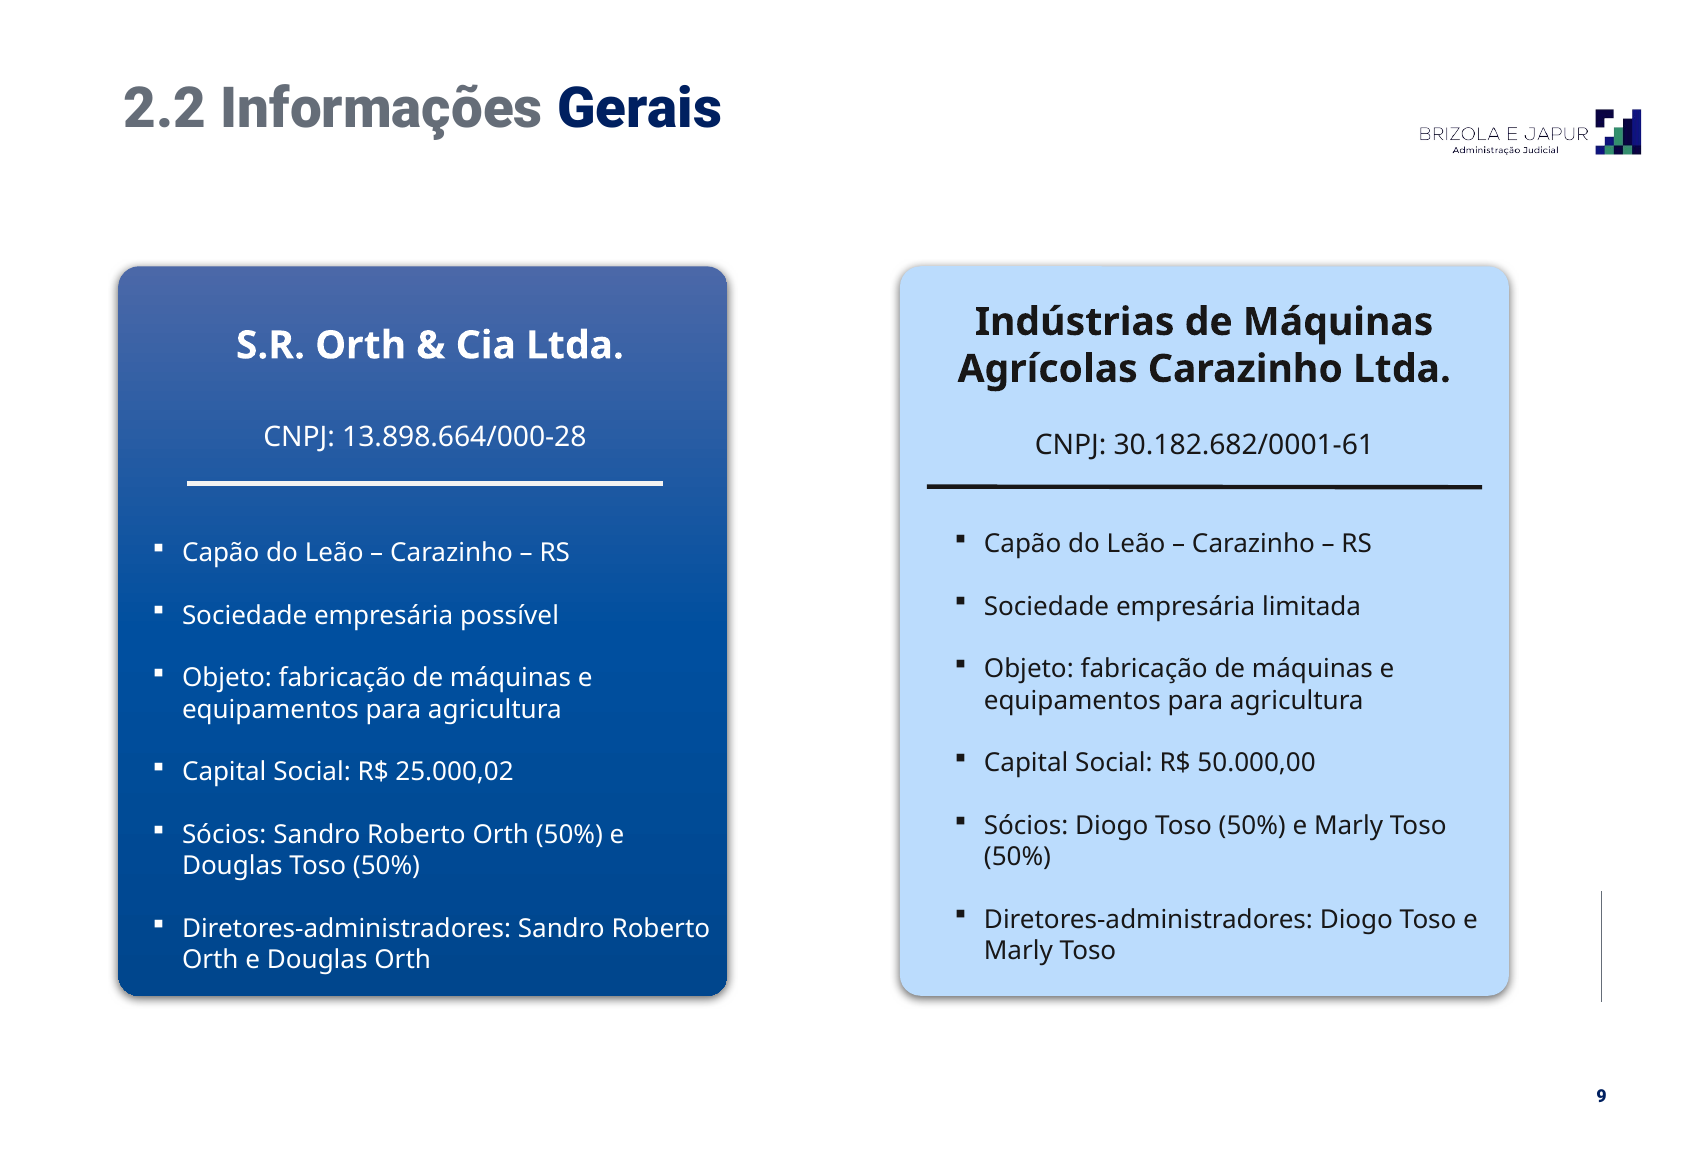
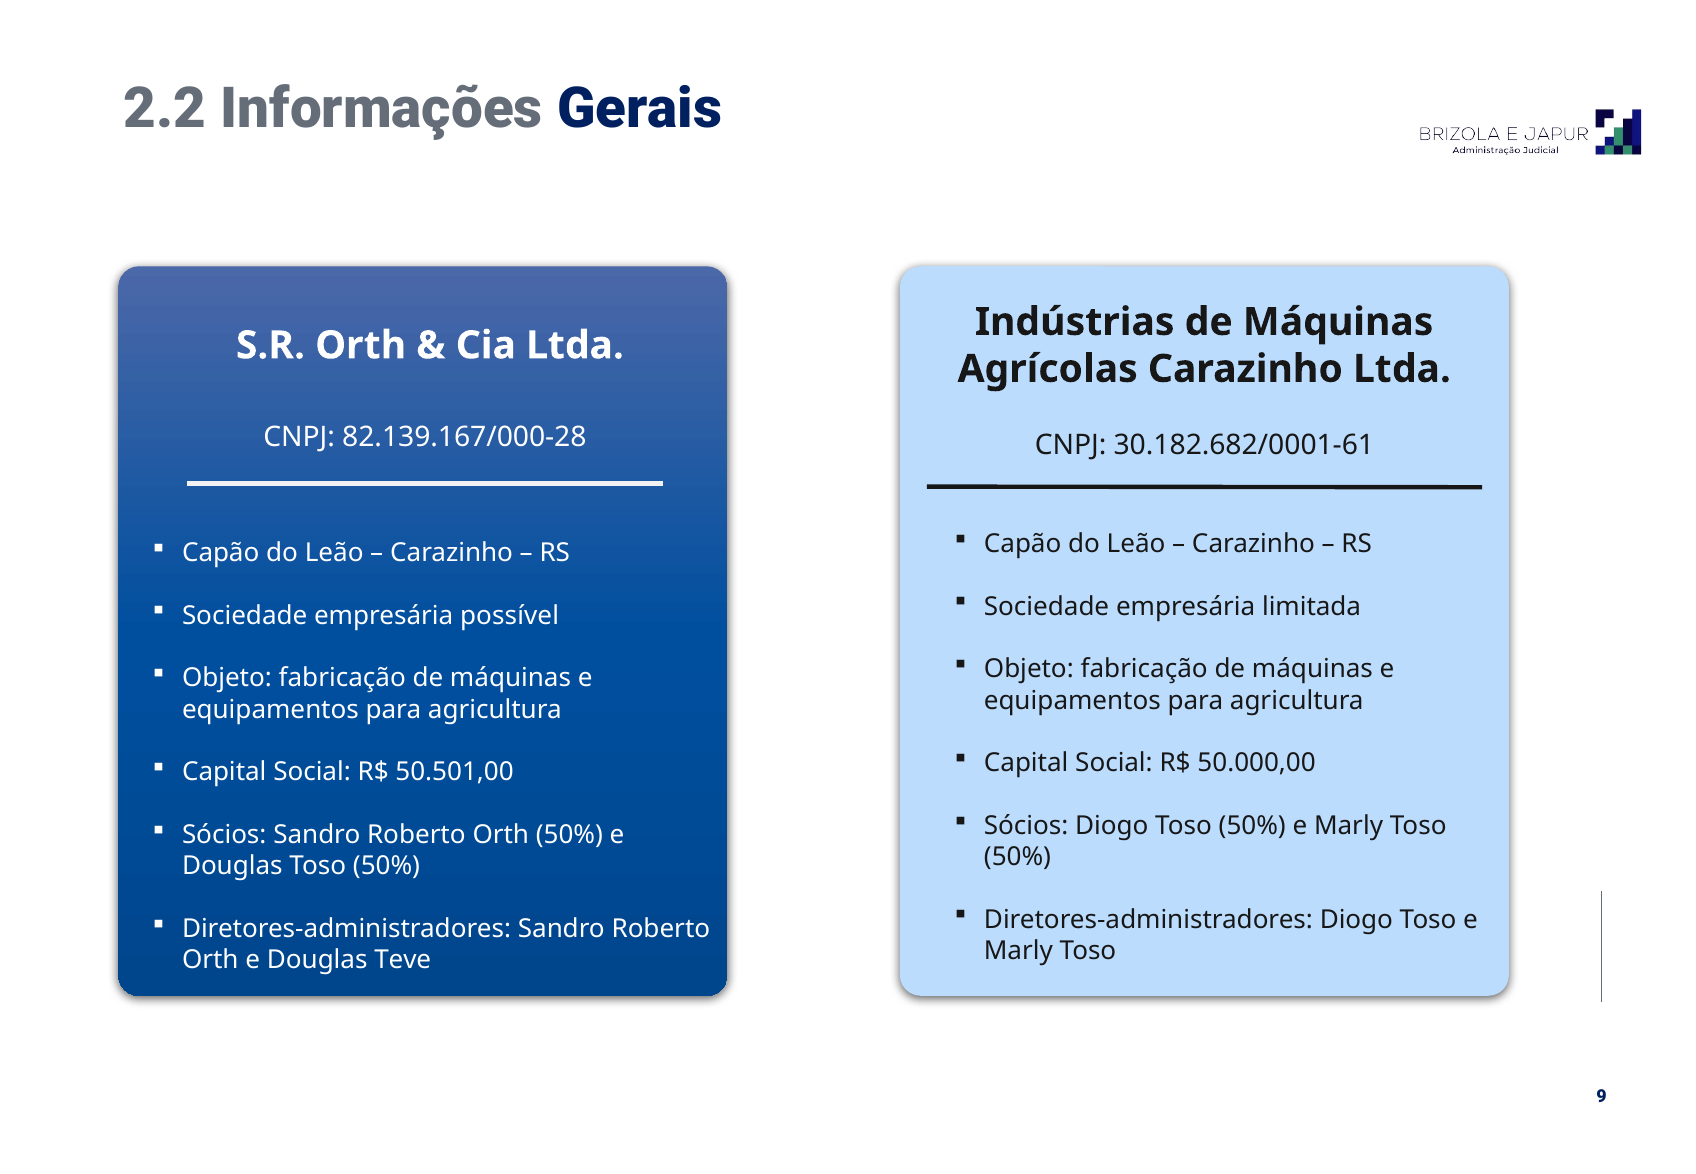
13.898.664/000-28: 13.898.664/000-28 -> 82.139.167/000-28
25.000,02: 25.000,02 -> 50.501,00
Douglas Orth: Orth -> Teve
